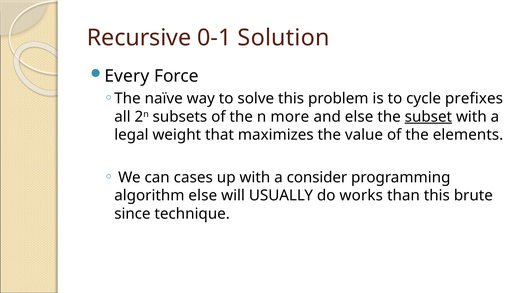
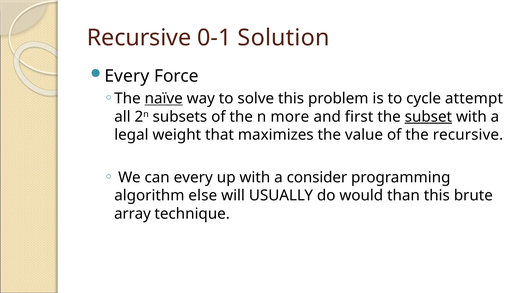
naïve underline: none -> present
prefixes: prefixes -> attempt
and else: else -> first
the elements: elements -> recursive
can cases: cases -> every
works: works -> would
since: since -> array
